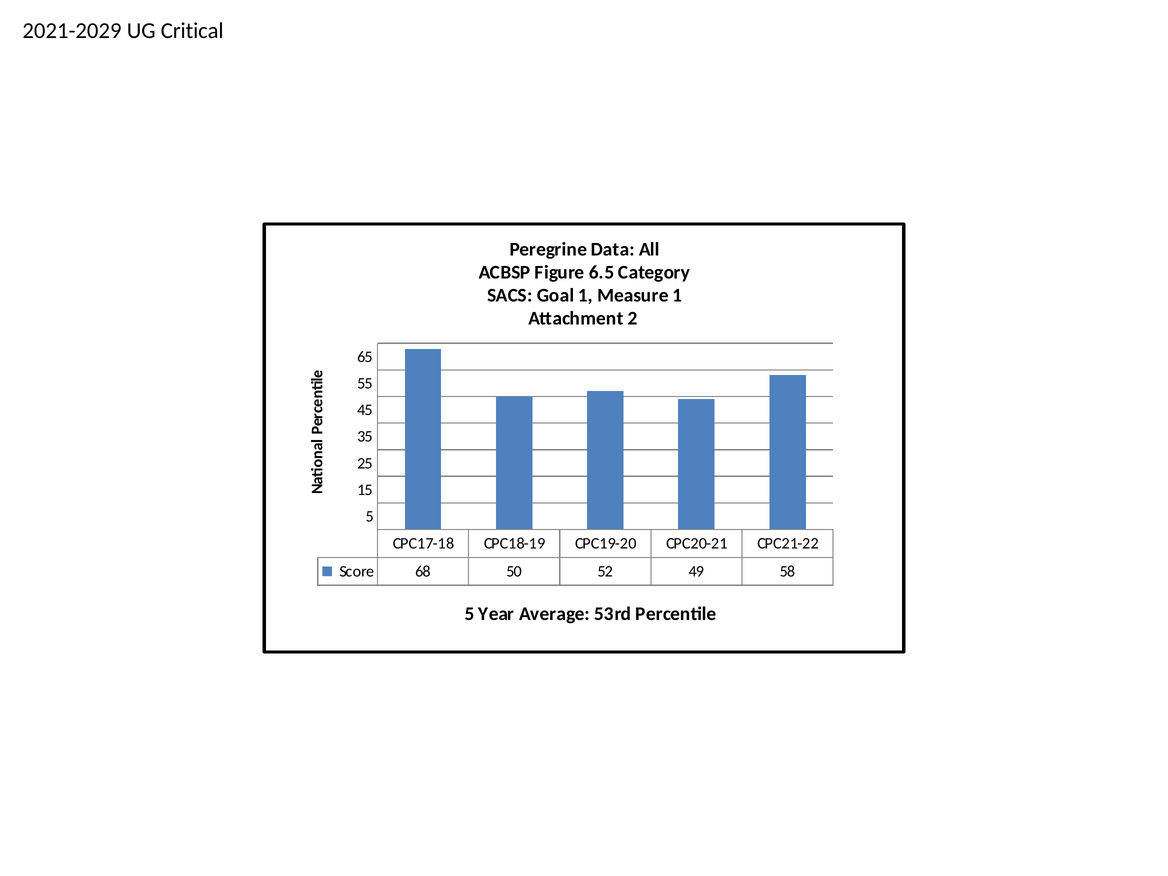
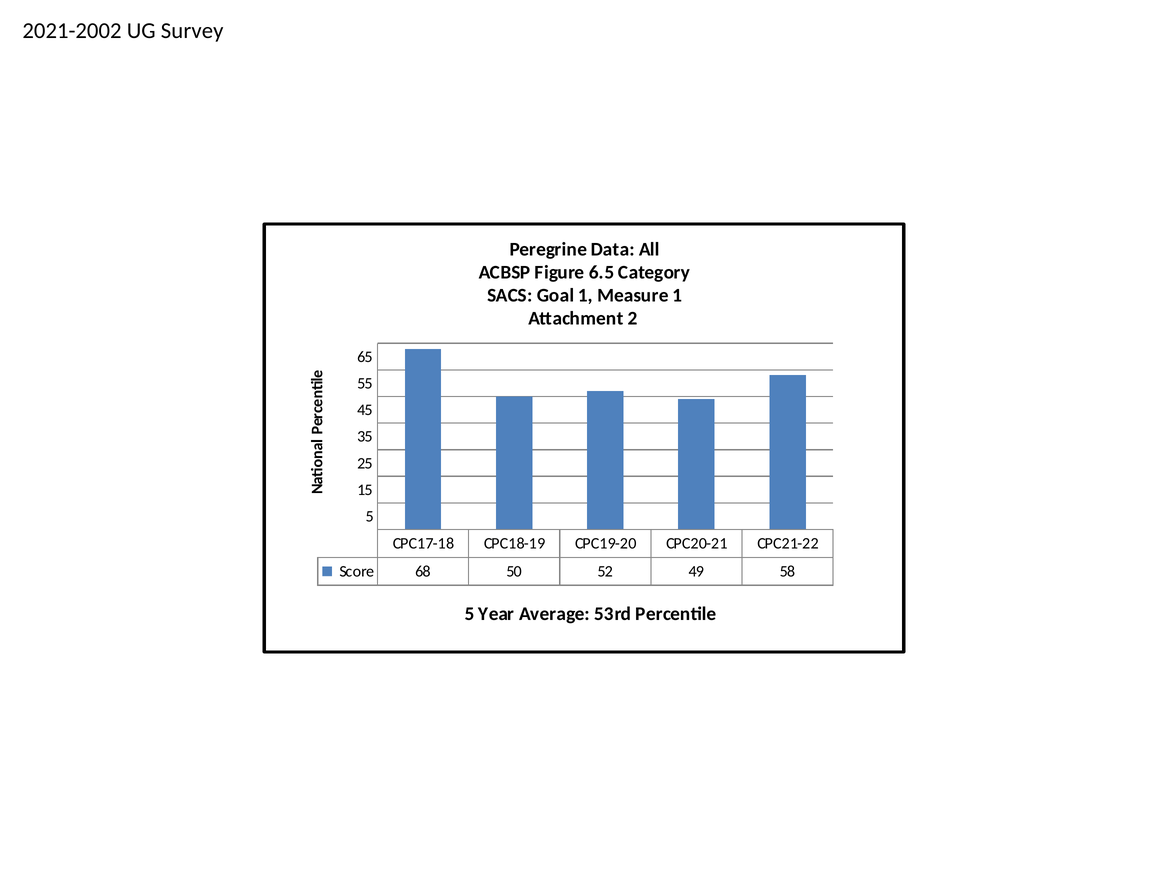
2021-2029: 2021-2029 -> 2021-2002
Critical: Critical -> Survey
